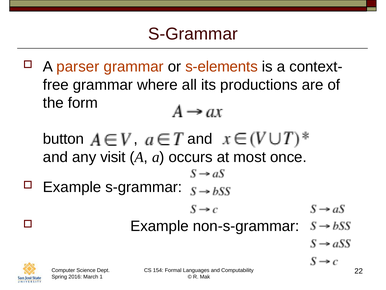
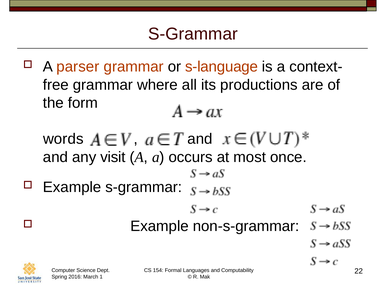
s-elements: s-elements -> s-language
button: button -> words
